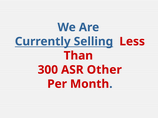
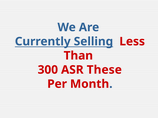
Other: Other -> These
